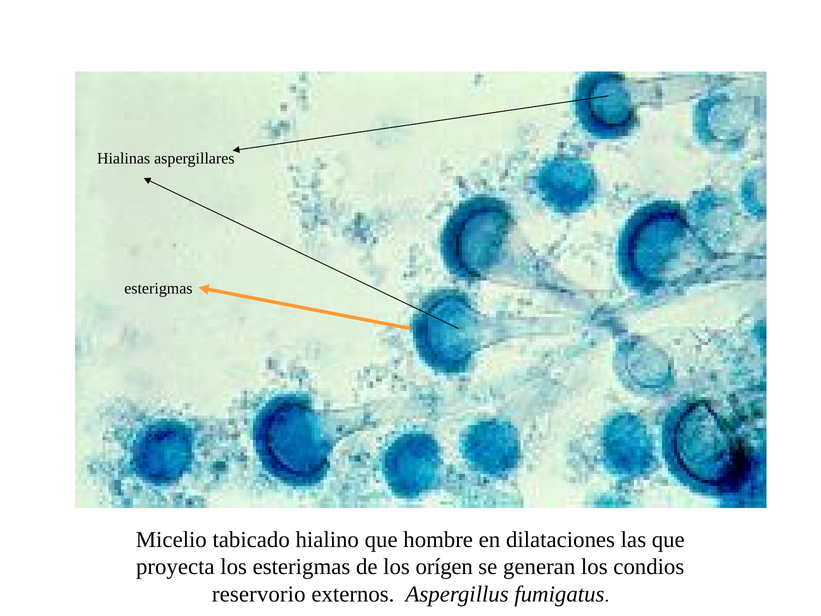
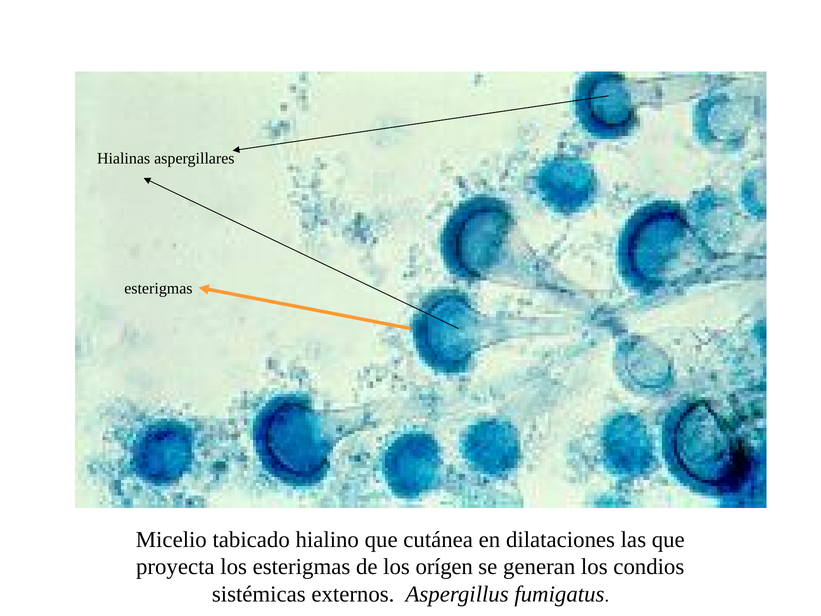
hombre: hombre -> cutánea
reservorio: reservorio -> sistémicas
